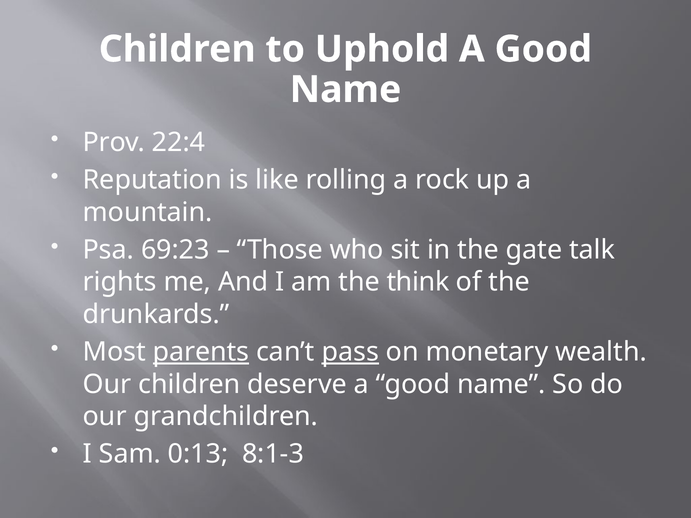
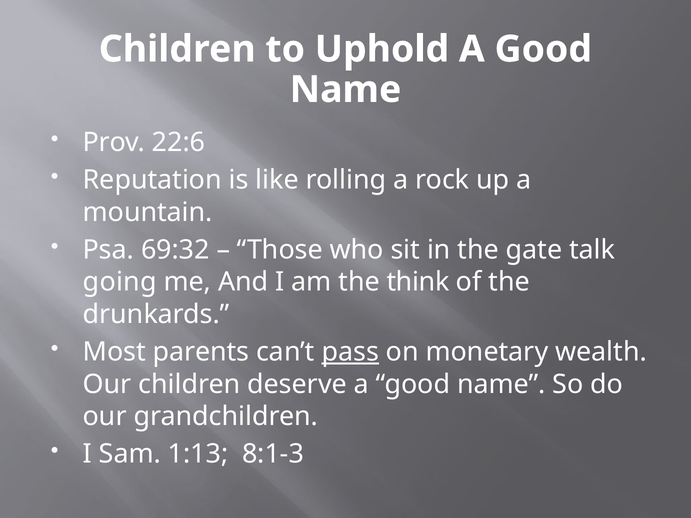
22:4: 22:4 -> 22:6
69:23: 69:23 -> 69:32
rights: rights -> going
parents underline: present -> none
0:13: 0:13 -> 1:13
